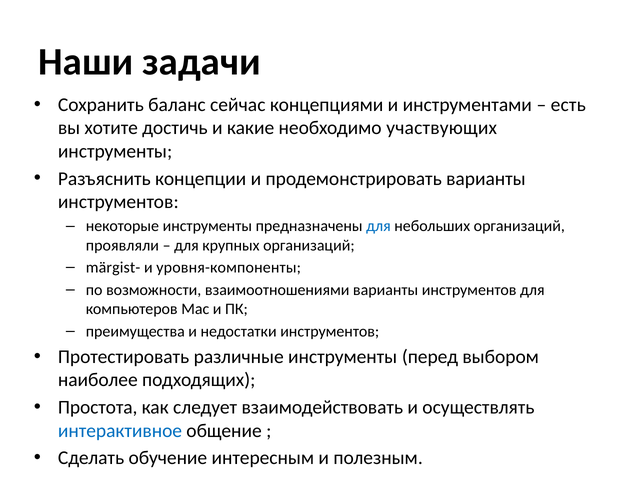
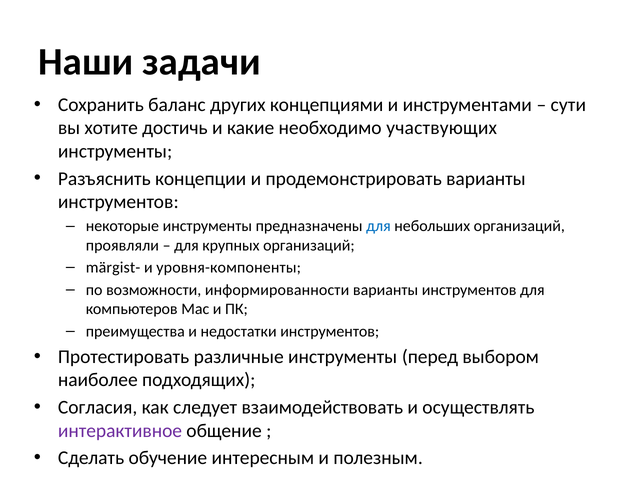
сейчас: сейчас -> других
есть: есть -> сути
взаимоотношениями: взаимоотношениями -> информированности
Простота: Простота -> Согласия
интерактивное colour: blue -> purple
